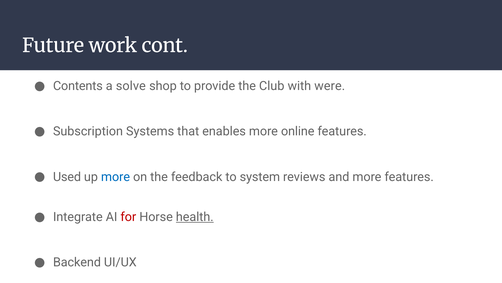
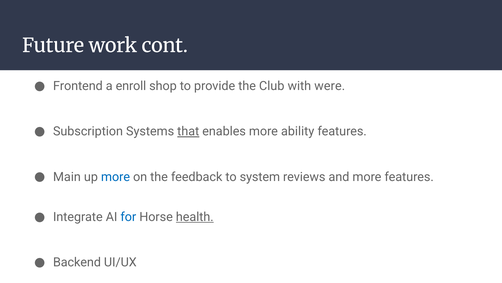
Contents: Contents -> Frontend
solve: solve -> enroll
that underline: none -> present
online: online -> ability
Used: Used -> Main
for colour: red -> blue
